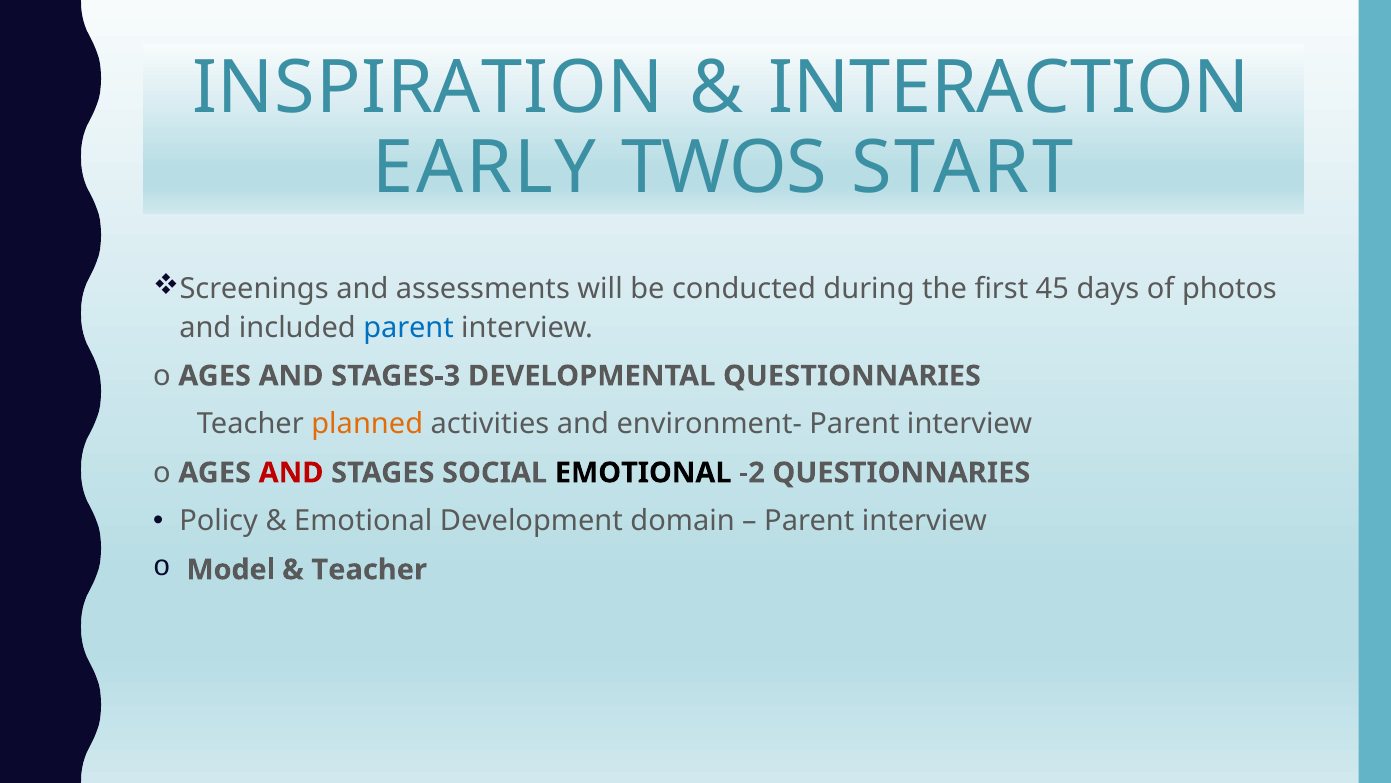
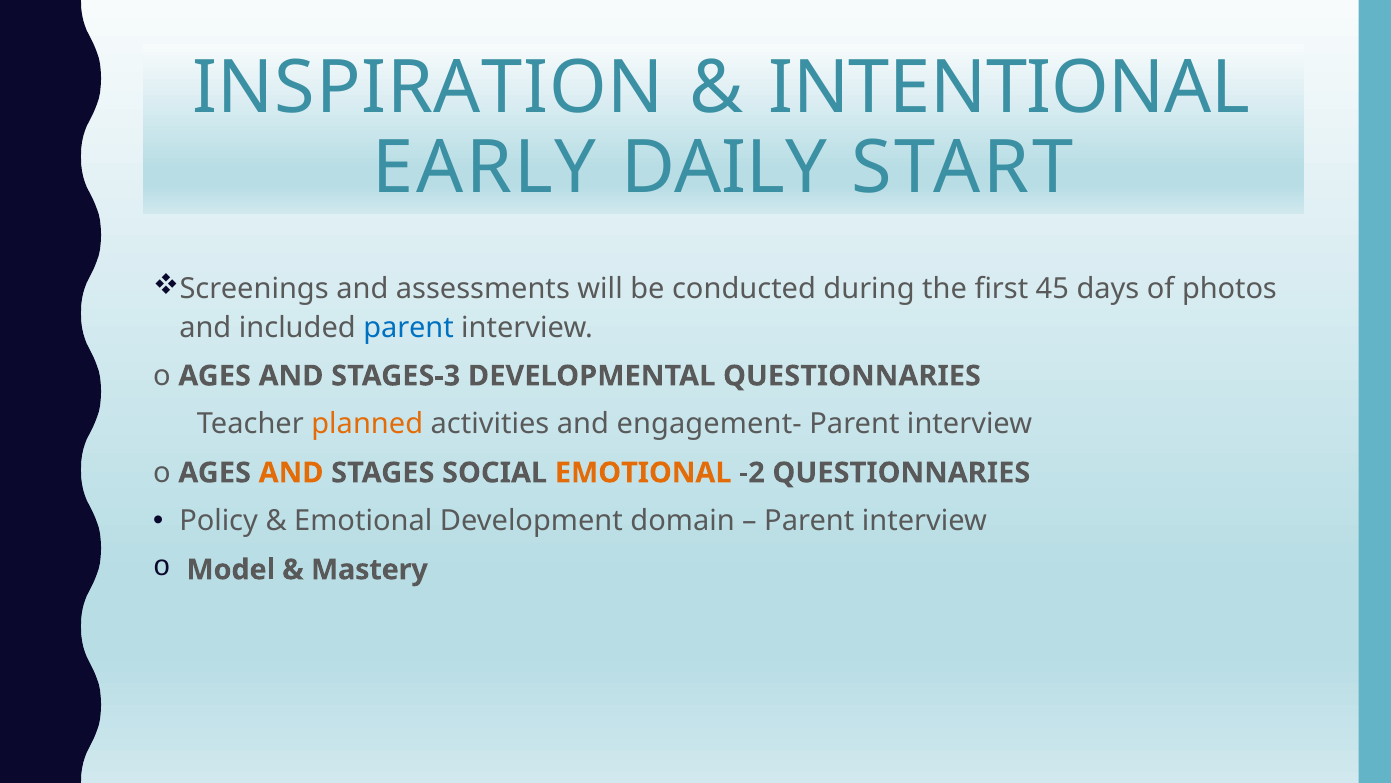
INTERACTION: INTERACTION -> INTENTIONAL
TWOS: TWOS -> DAILY
environment-: environment- -> engagement-
AND at (291, 472) colour: red -> orange
EMOTIONAL at (643, 472) colour: black -> orange
Teacher at (369, 569): Teacher -> Mastery
